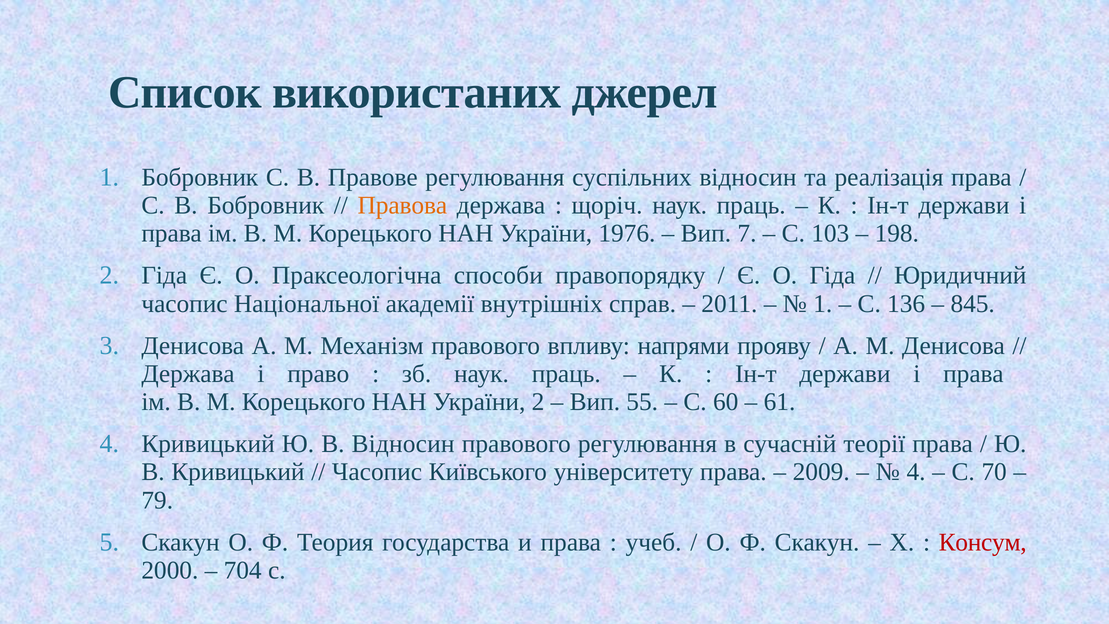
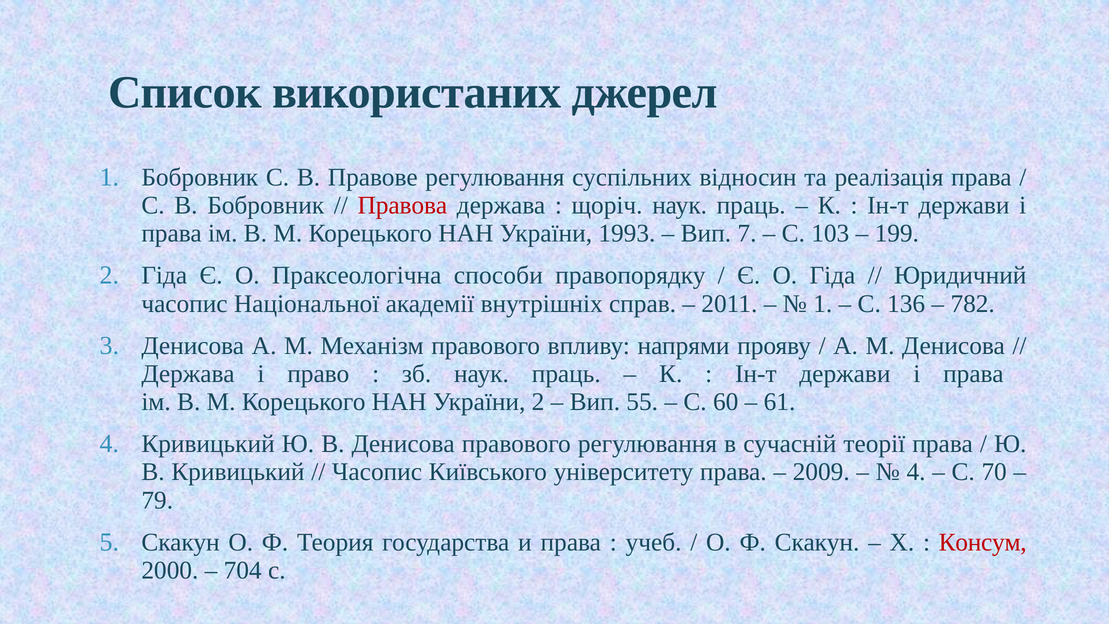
Правова colour: orange -> red
1976: 1976 -> 1993
198: 198 -> 199
845: 845 -> 782
В Відносин: Відносин -> Денисова
